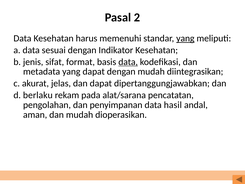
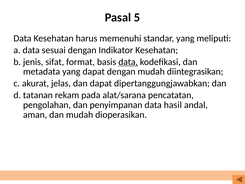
2: 2 -> 5
yang at (185, 38) underline: present -> none
berlaku: berlaku -> tatanan
